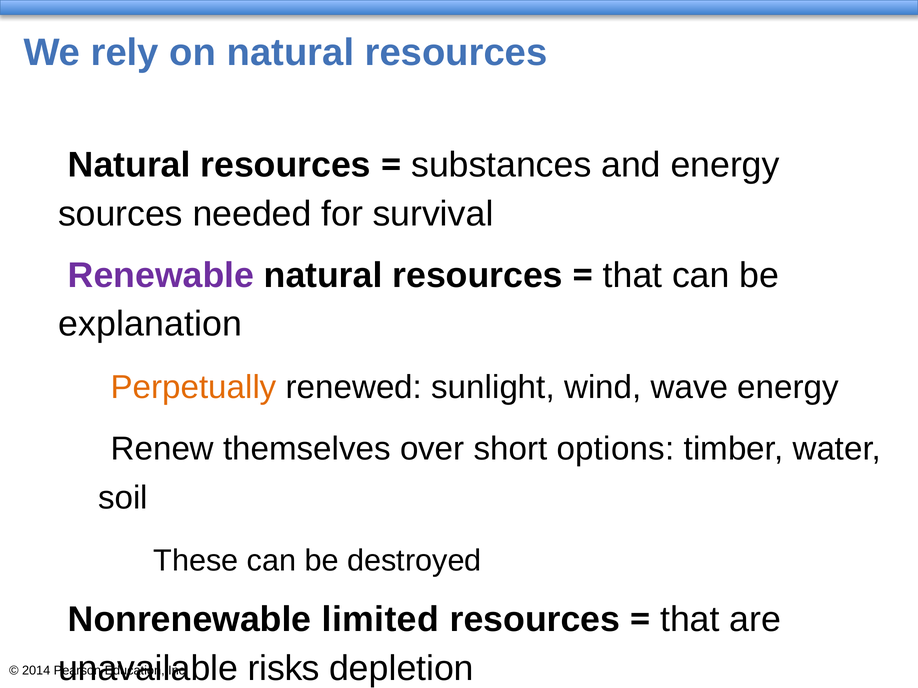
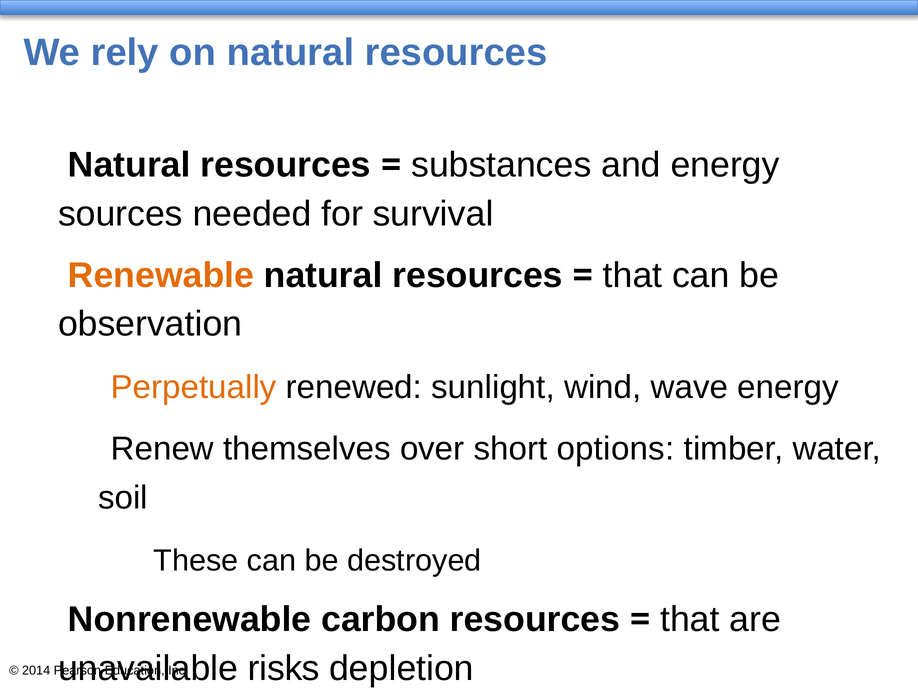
Renewable colour: purple -> orange
explanation: explanation -> observation
limited: limited -> carbon
